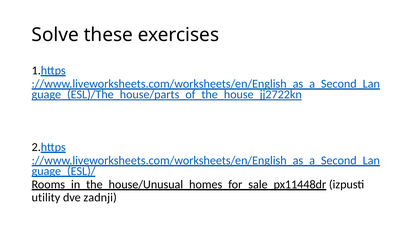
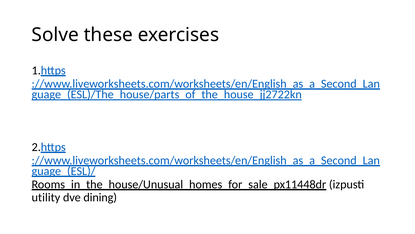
zadnji: zadnji -> dining
